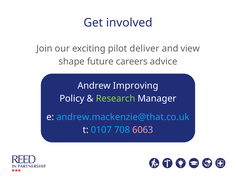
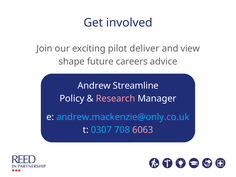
Improving: Improving -> Streamline
Research colour: light green -> pink
andrew.mackenzie@that.co.uk: andrew.mackenzie@that.co.uk -> andrew.mackenzie@only.co.uk
0107: 0107 -> 0307
